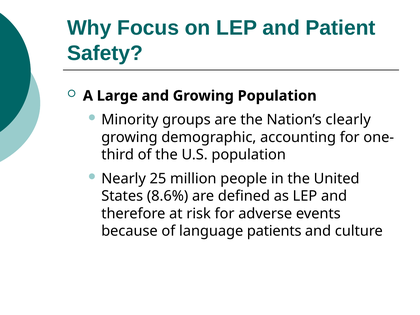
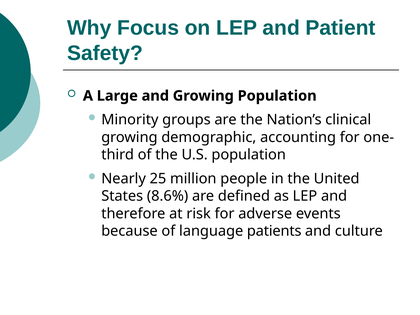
clearly: clearly -> clinical
